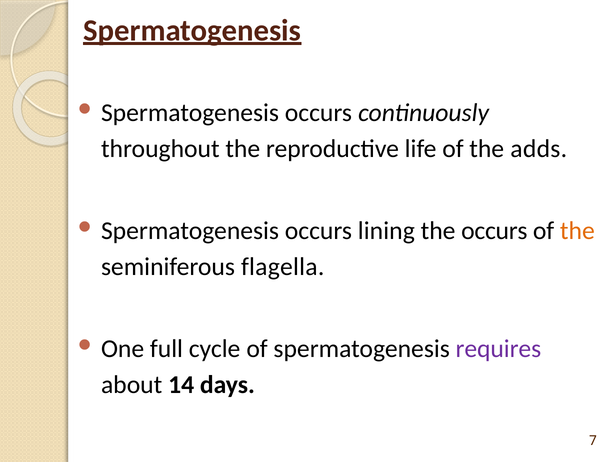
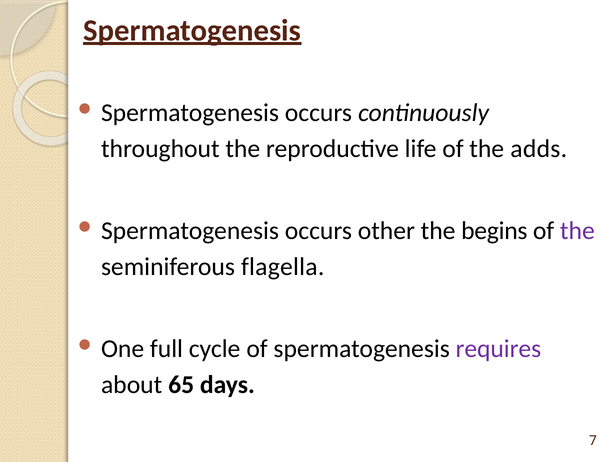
lining: lining -> other
the occurs: occurs -> begins
the at (577, 231) colour: orange -> purple
14: 14 -> 65
